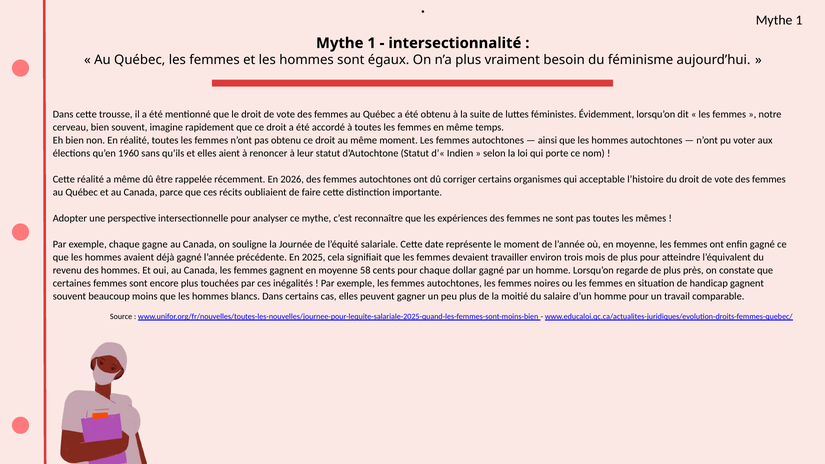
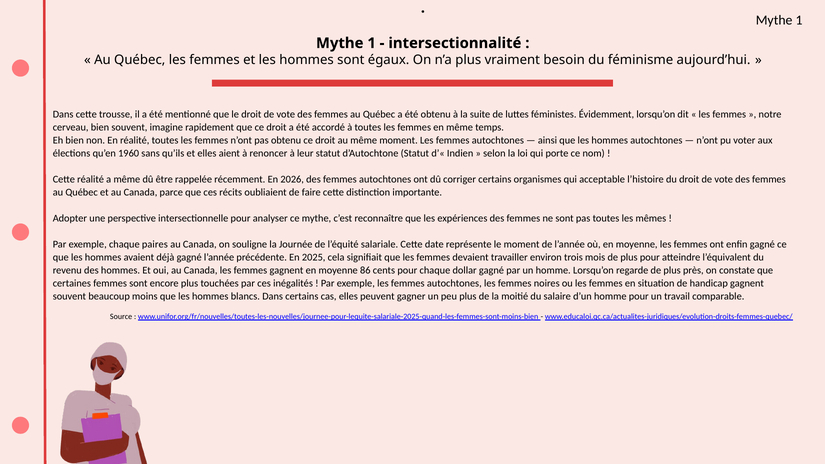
gagne: gagne -> paires
58: 58 -> 86
